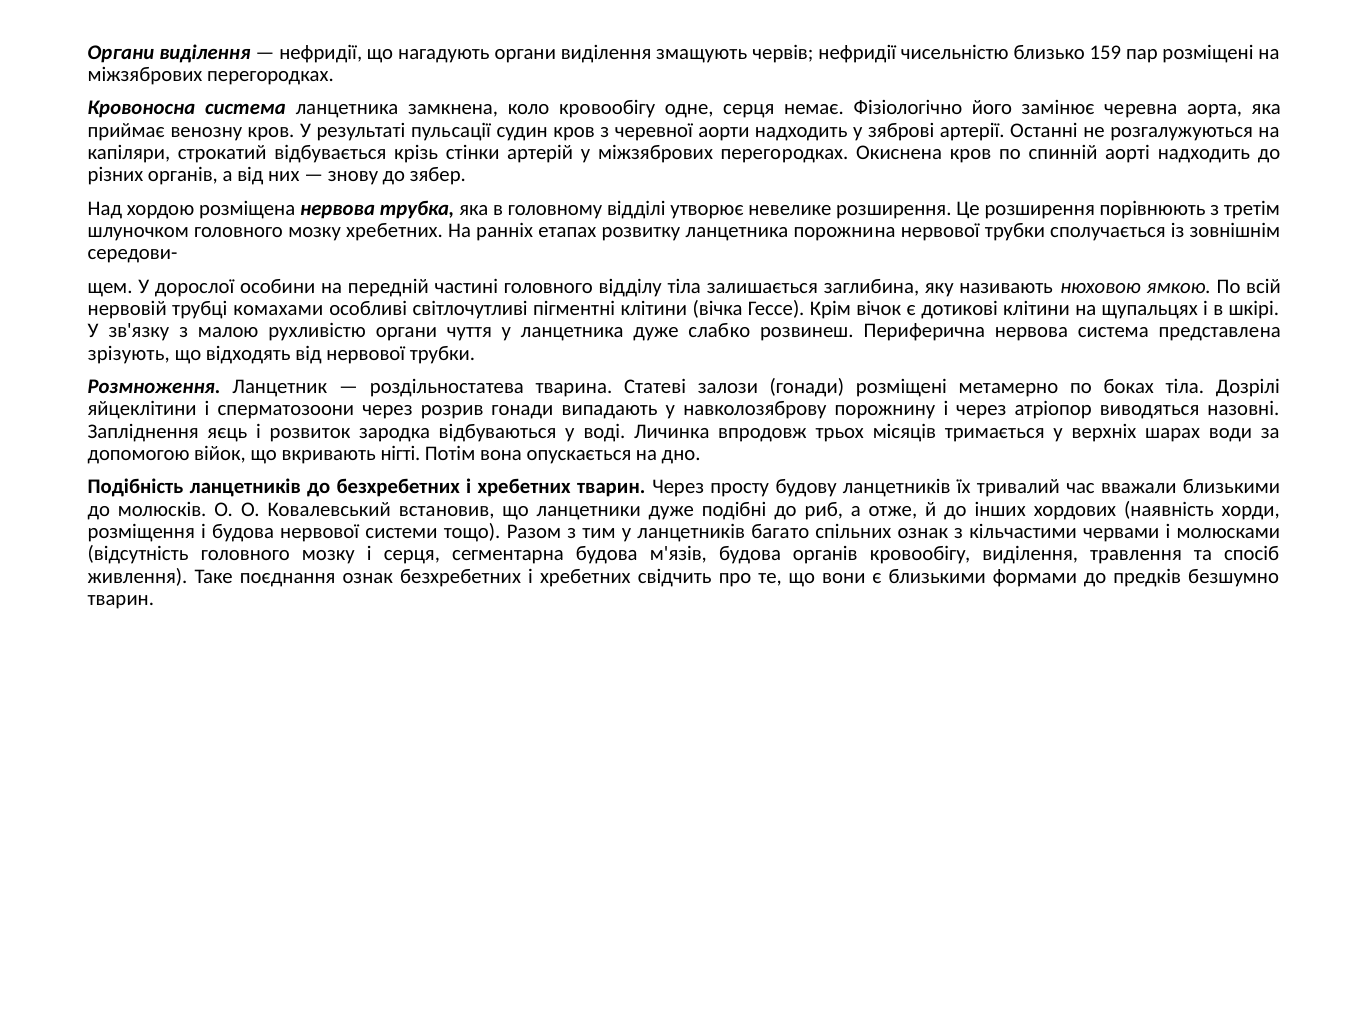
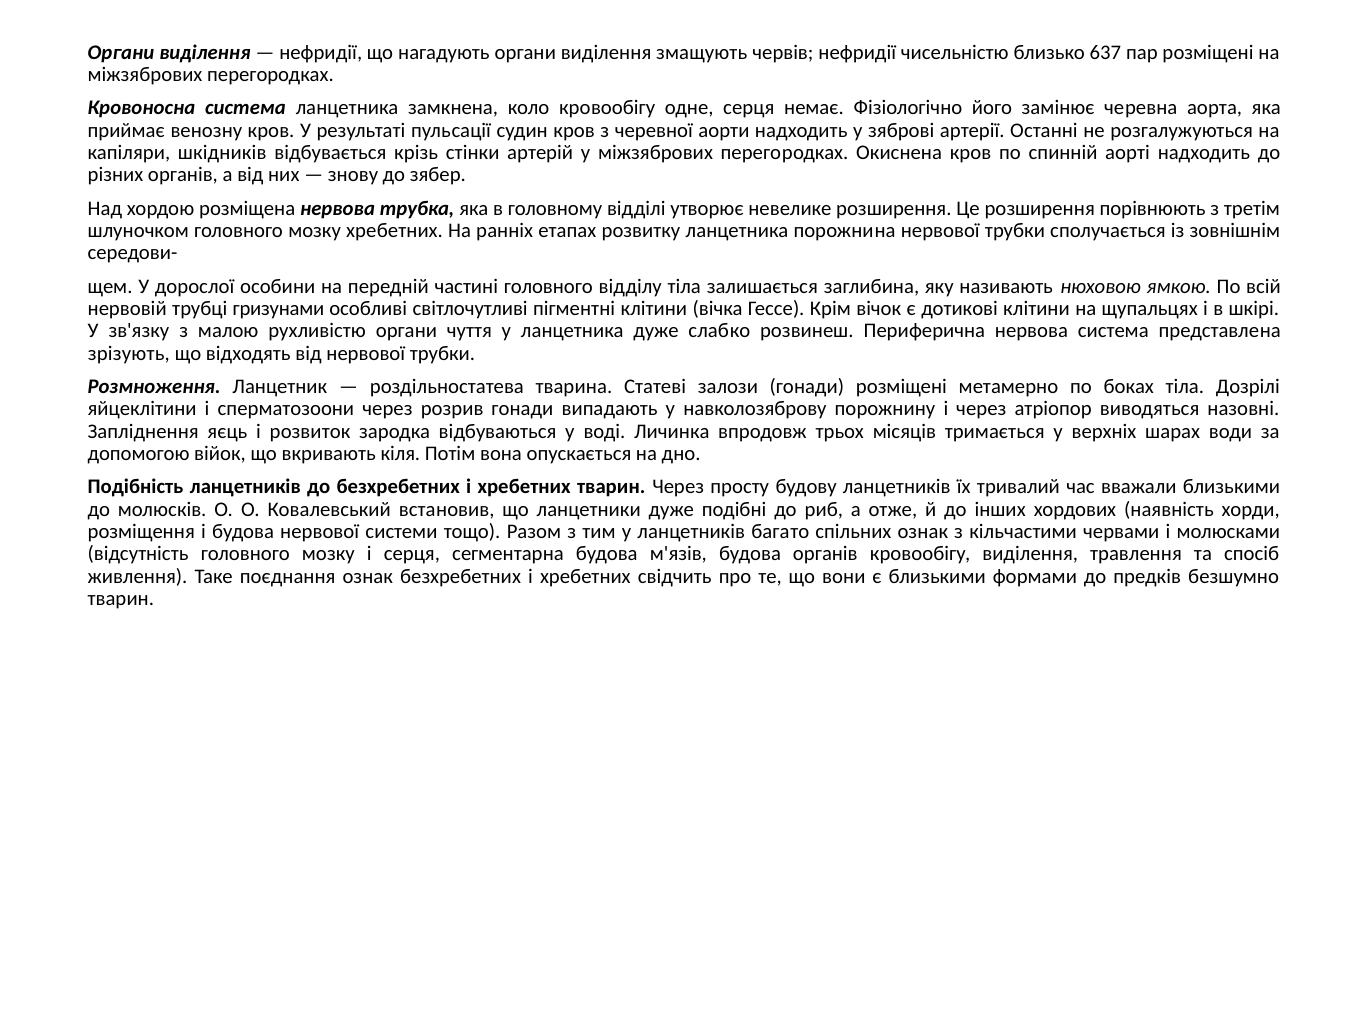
159: 159 -> 637
строкатий: строкатий -> шкідників
комахами: комахами -> гризунами
нігті: нігті -> кіля
